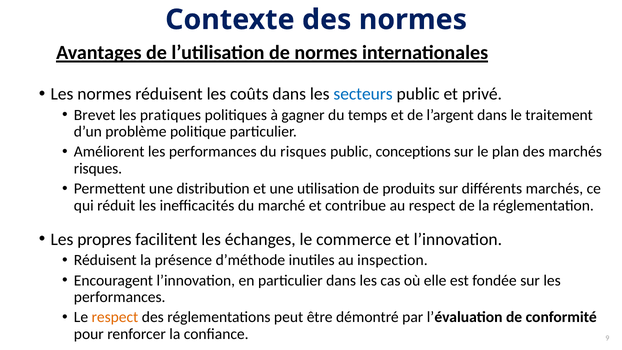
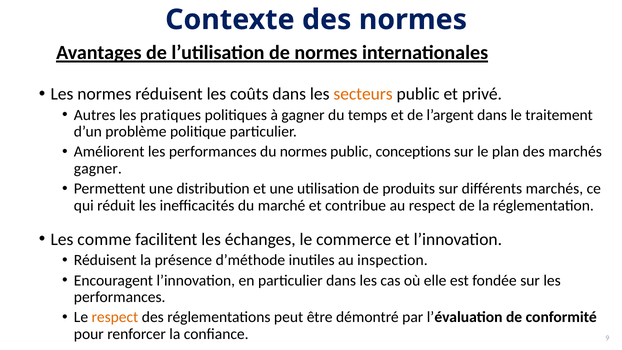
secteurs colour: blue -> orange
Brevet: Brevet -> Autres
du risques: risques -> normes
risques at (98, 168): risques -> gagner
propres: propres -> comme
